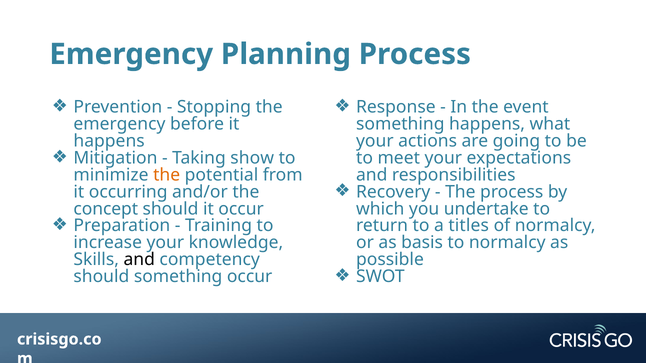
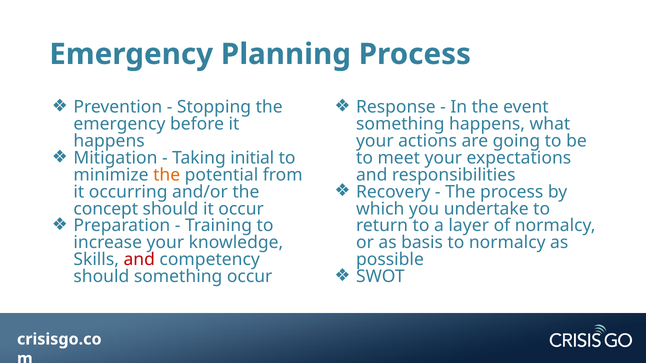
show: show -> initial
titles: titles -> layer
and at (139, 260) colour: black -> red
